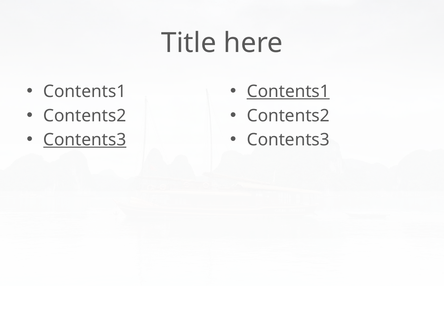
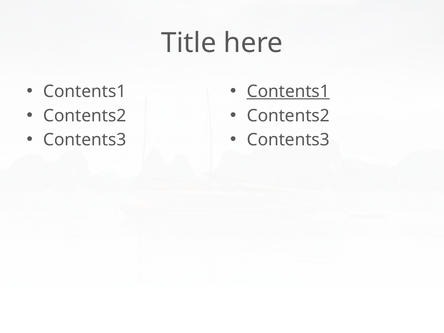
Contents3 at (85, 140) underline: present -> none
